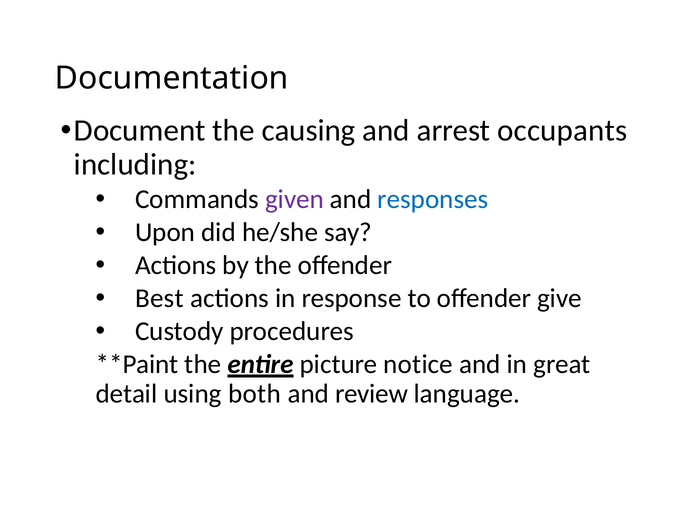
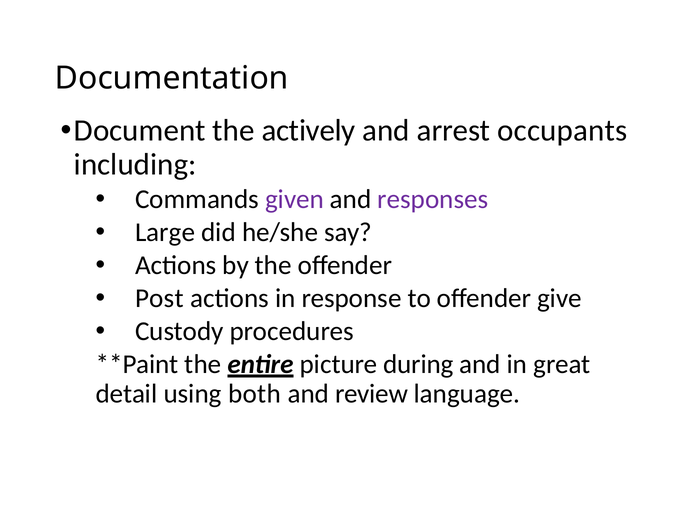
causing: causing -> actively
responses colour: blue -> purple
Upon: Upon -> Large
Best: Best -> Post
notice: notice -> during
